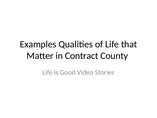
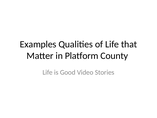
Contract: Contract -> Platform
